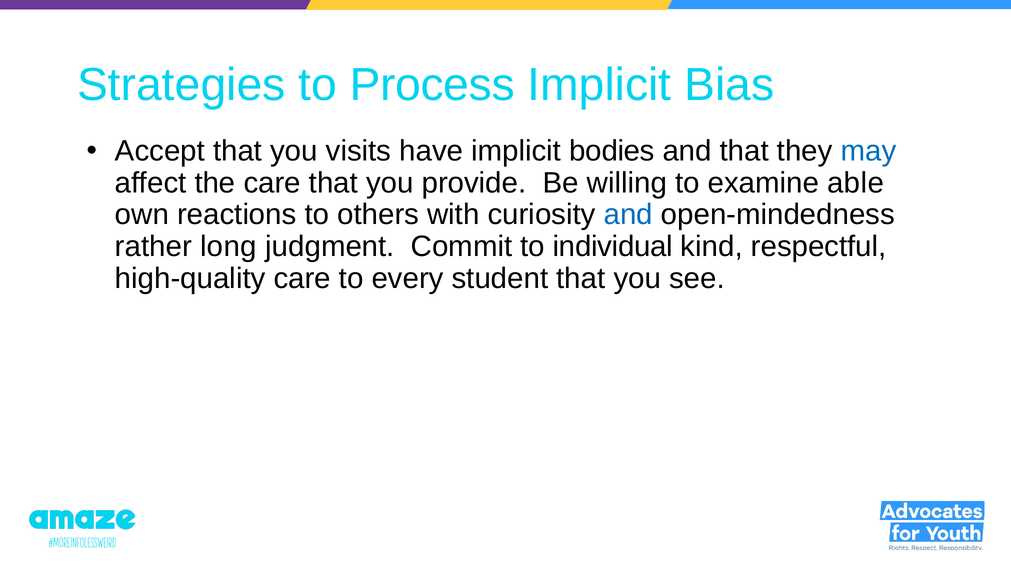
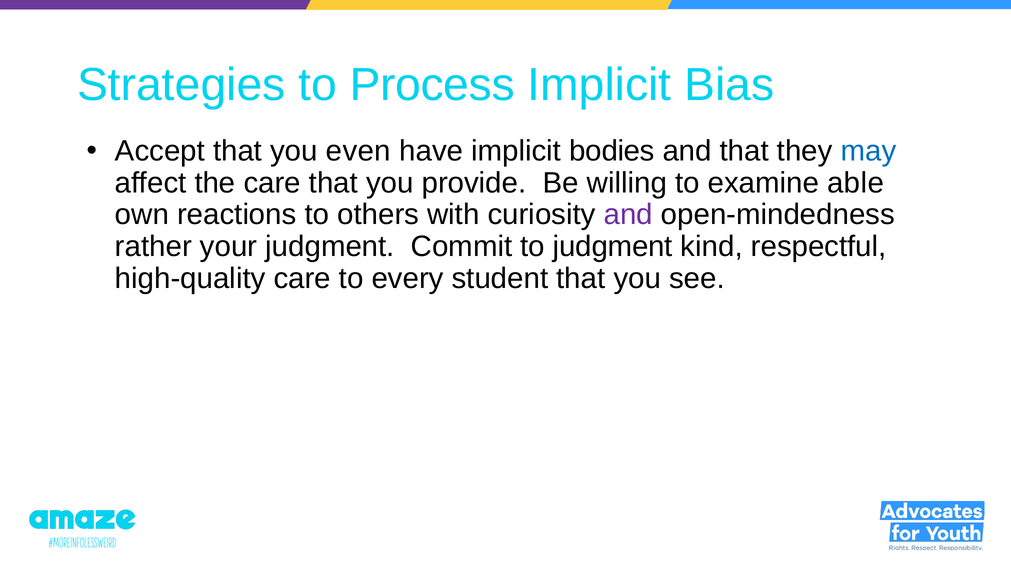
visits: visits -> even
and at (628, 215) colour: blue -> purple
long: long -> your
to individual: individual -> judgment
